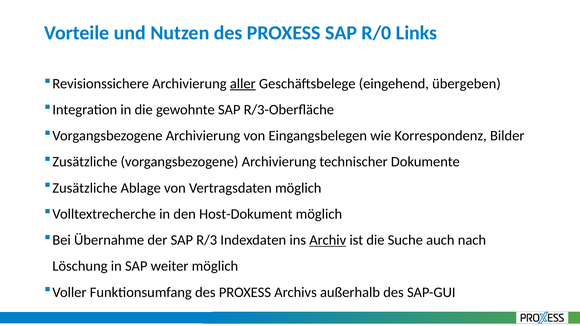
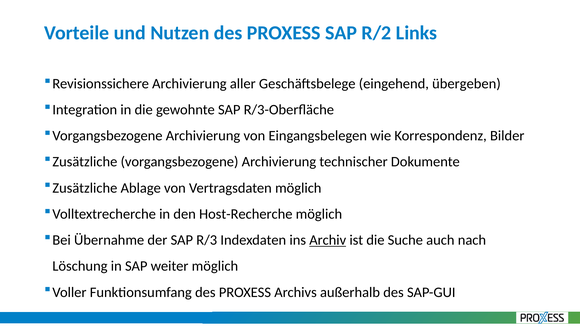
R/0: R/0 -> R/2
aller underline: present -> none
Host-Dokument: Host-Dokument -> Host-Recherche
